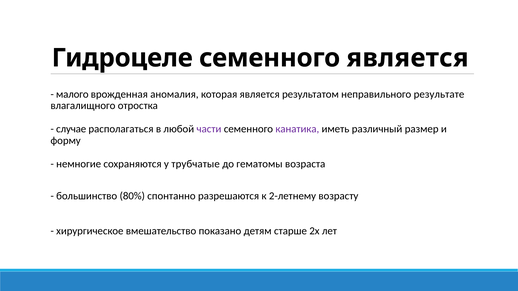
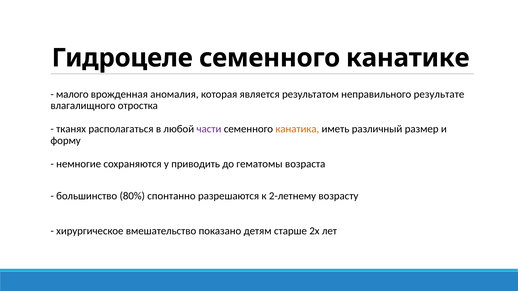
семенного является: является -> канатике
случае: случае -> тканях
канатика colour: purple -> orange
трубчатые: трубчатые -> приводить
